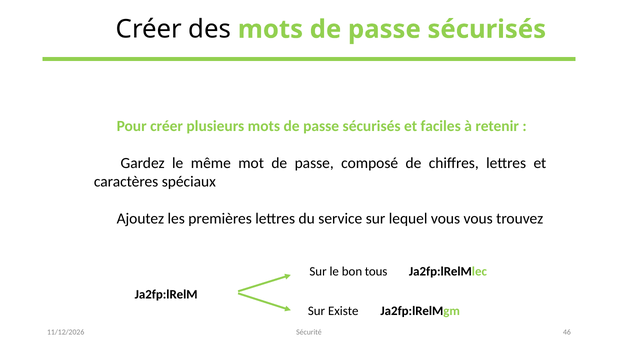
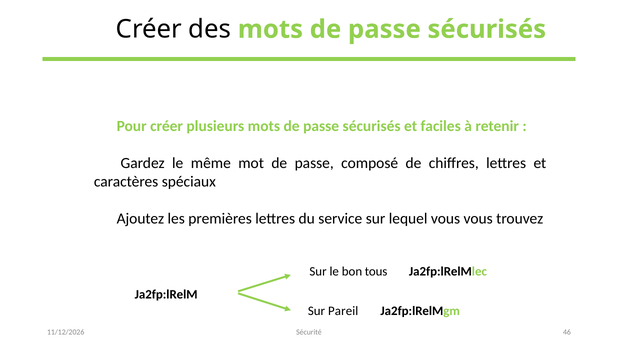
Existe: Existe -> Pareil
